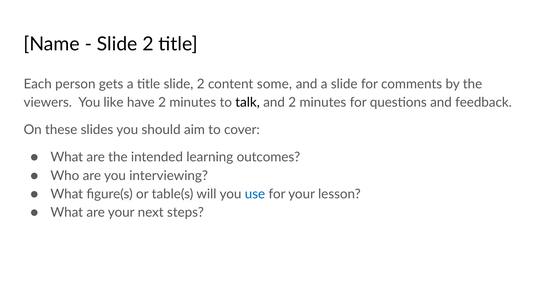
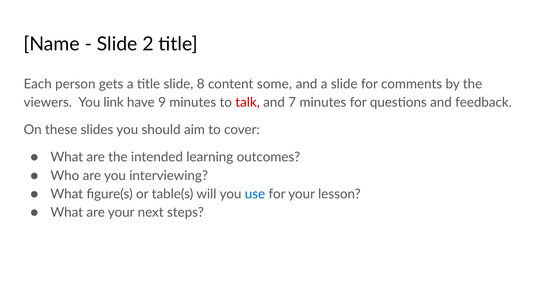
title slide 2: 2 -> 8
like: like -> link
have 2: 2 -> 9
talk colour: black -> red
and 2: 2 -> 7
